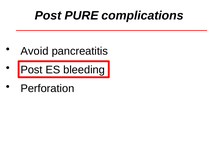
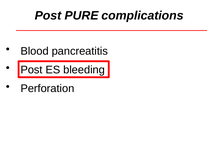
Avoid: Avoid -> Blood
